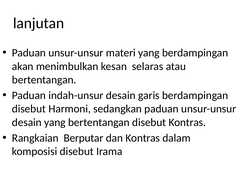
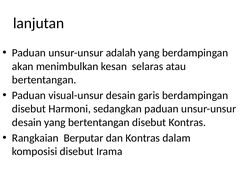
materi: materi -> adalah
indah-unsur: indah-unsur -> visual-unsur
